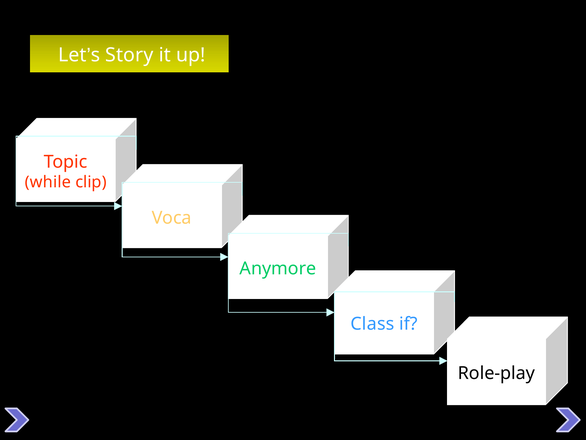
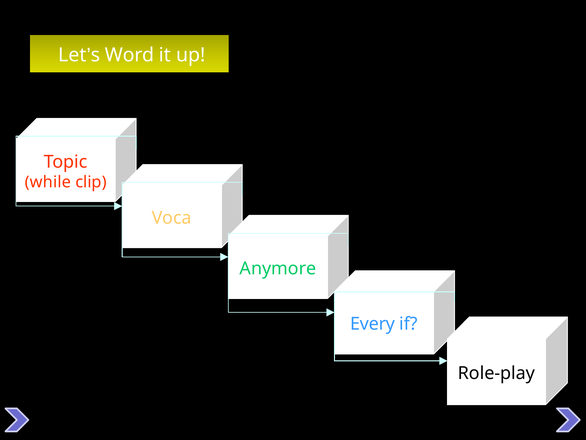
Story: Story -> Word
Class: Class -> Every
